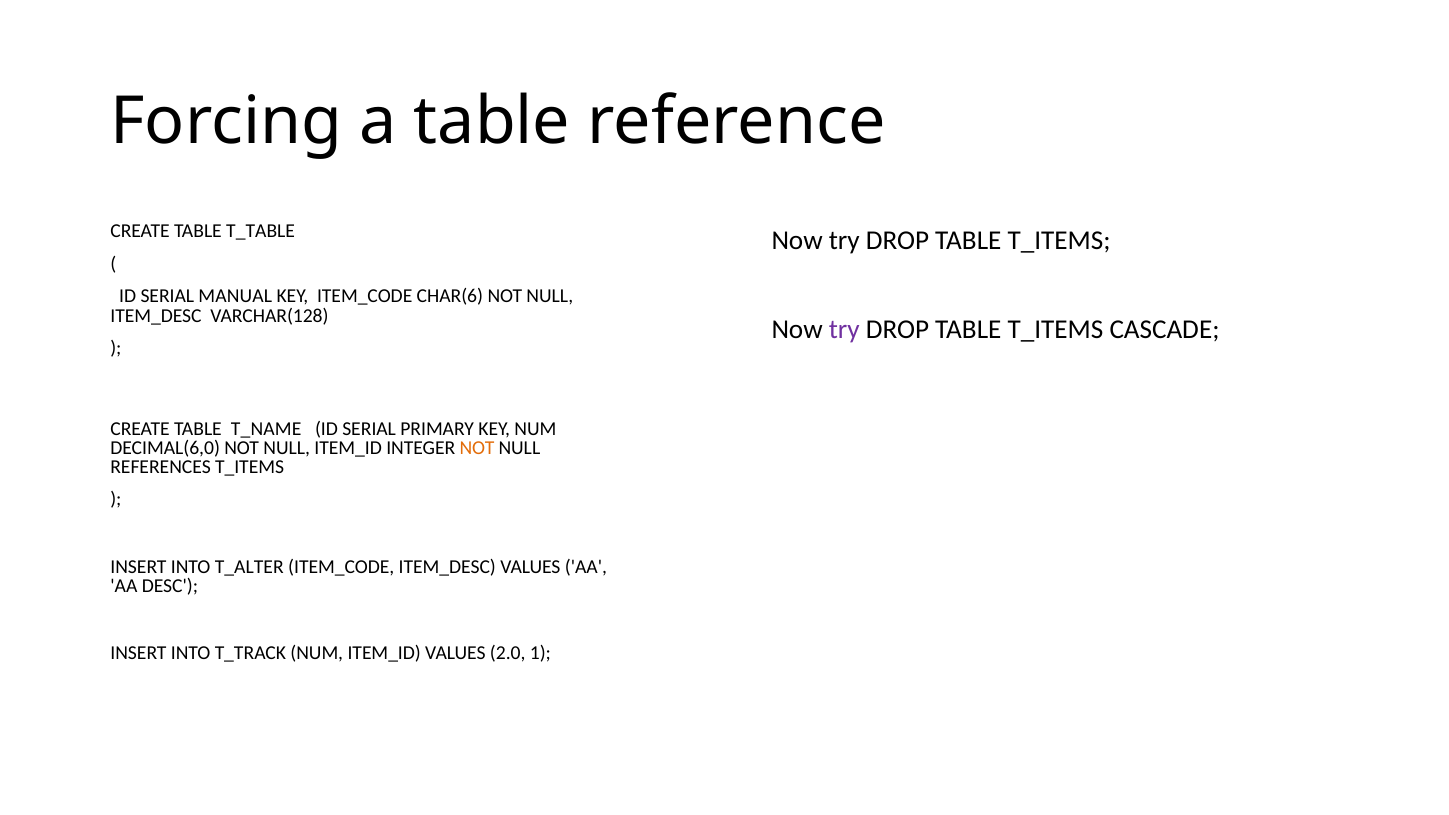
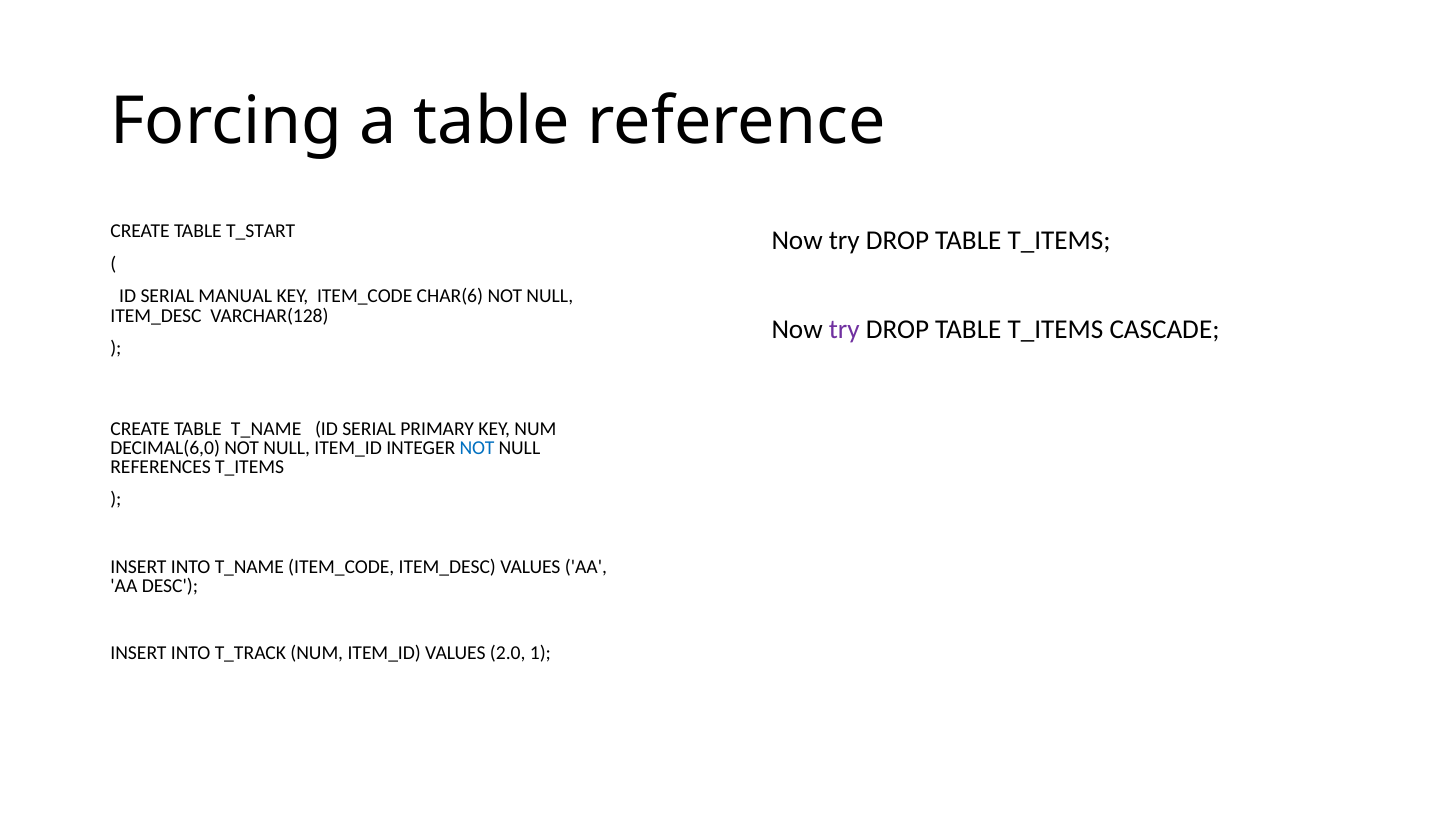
T_TABLE: T_TABLE -> T_START
NOT at (477, 448) colour: orange -> blue
INTO T_ALTER: T_ALTER -> T_NAME
